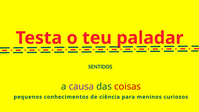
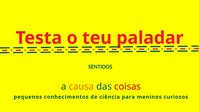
causa colour: purple -> orange
